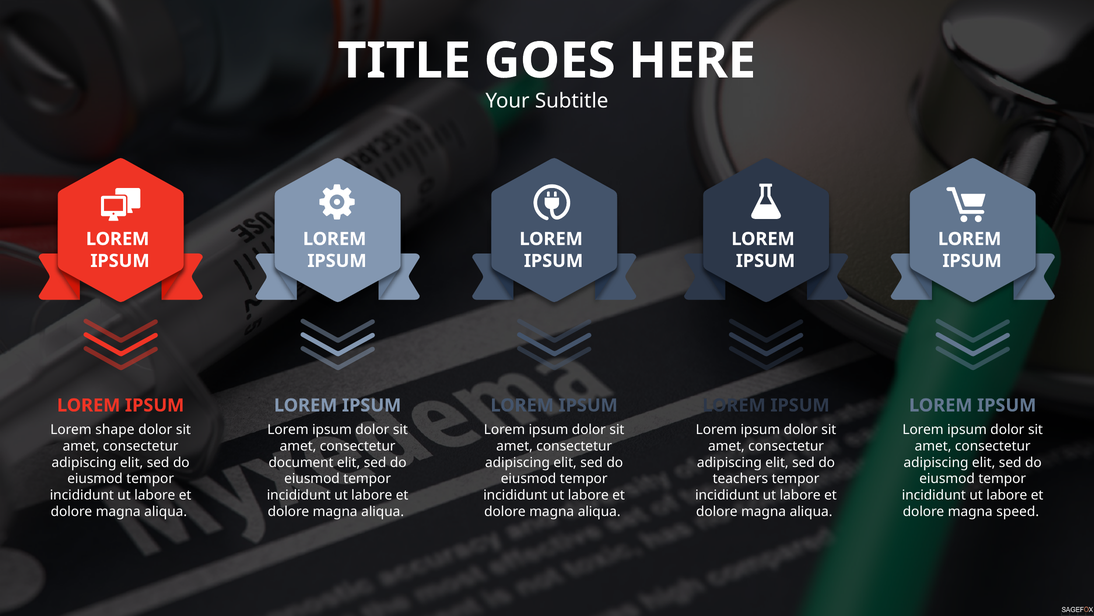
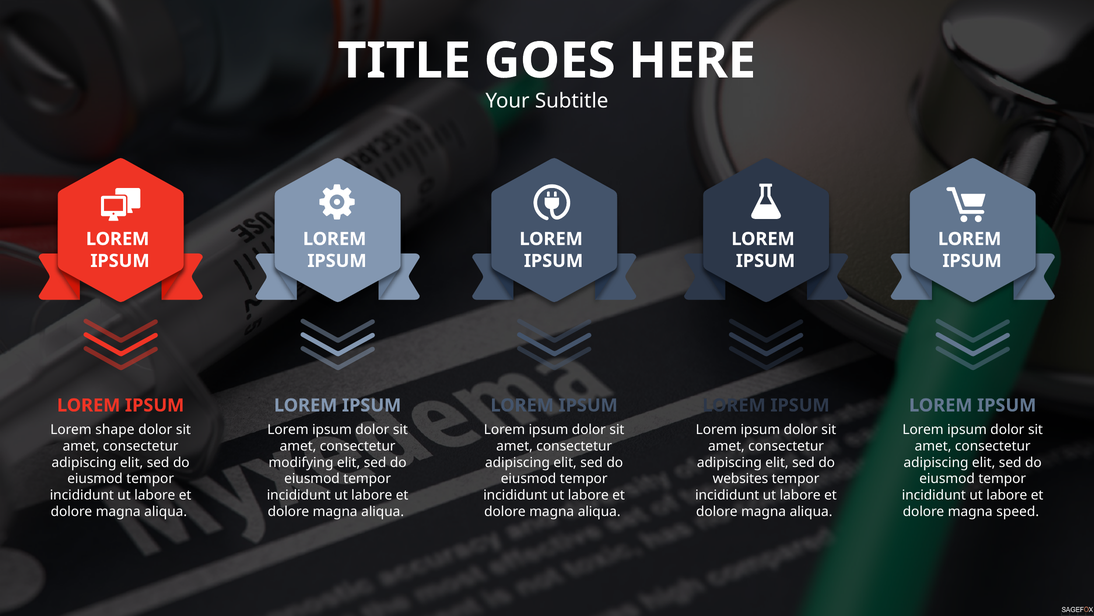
document: document -> modifying
teachers: teachers -> websites
